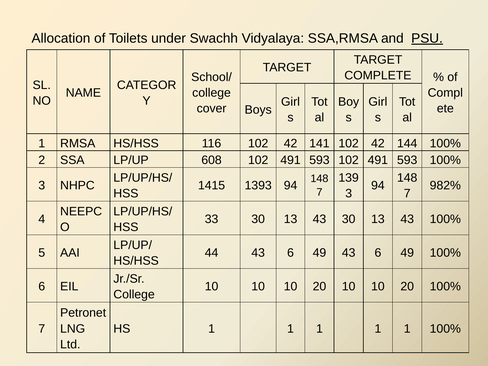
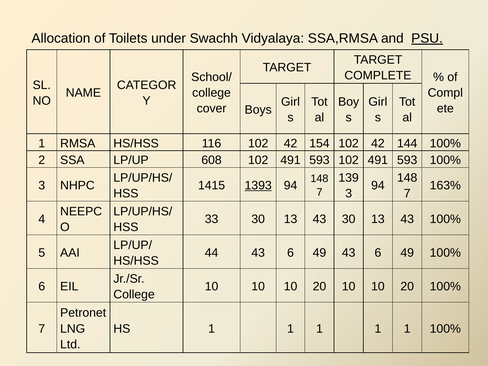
141: 141 -> 154
1393 underline: none -> present
982%: 982% -> 163%
